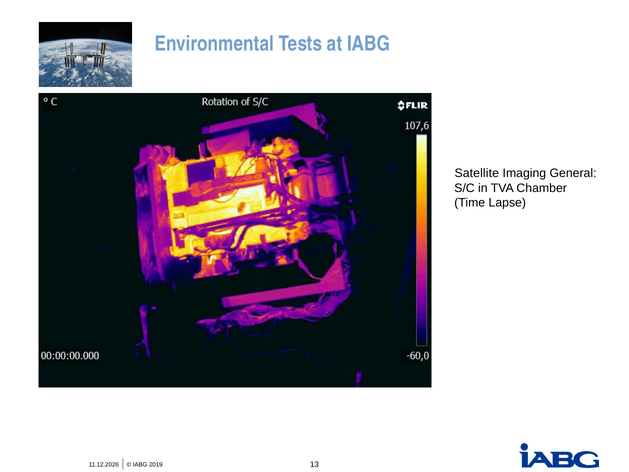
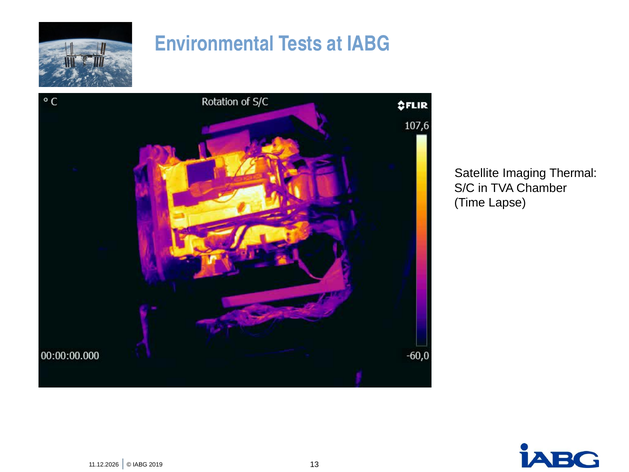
General: General -> Thermal
